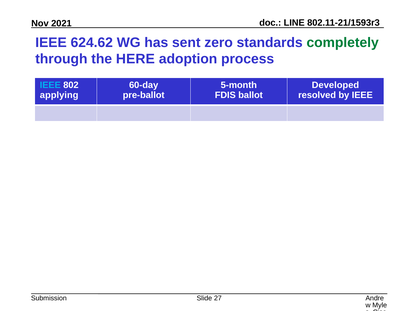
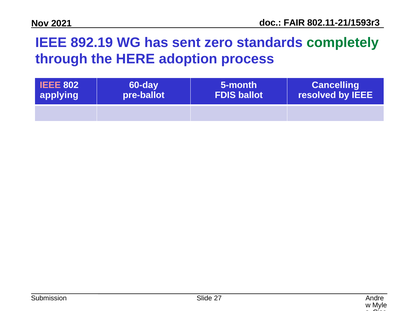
LINE: LINE -> FAIR
624.62: 624.62 -> 892.19
IEEE at (50, 85) colour: light blue -> pink
Developed: Developed -> Cancelling
